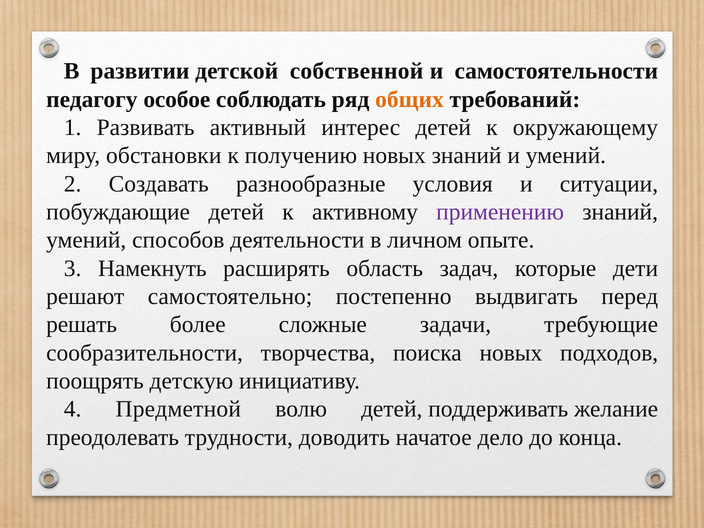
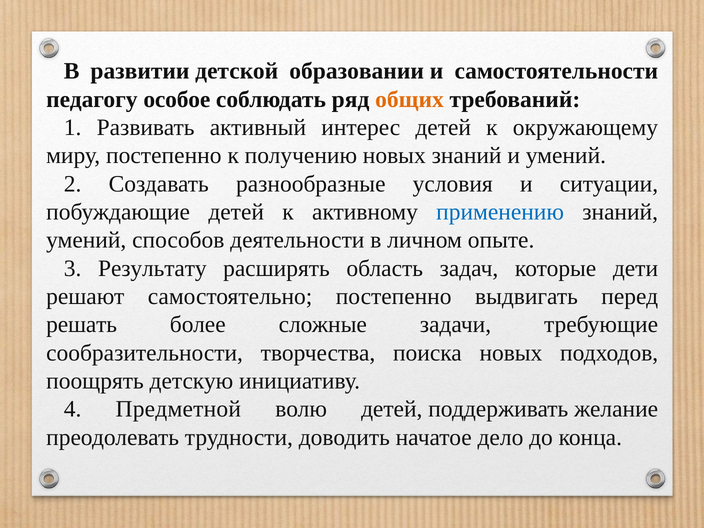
собственной: собственной -> образовании
миру обстановки: обстановки -> постепенно
применению colour: purple -> blue
Намекнуть: Намекнуть -> Результату
